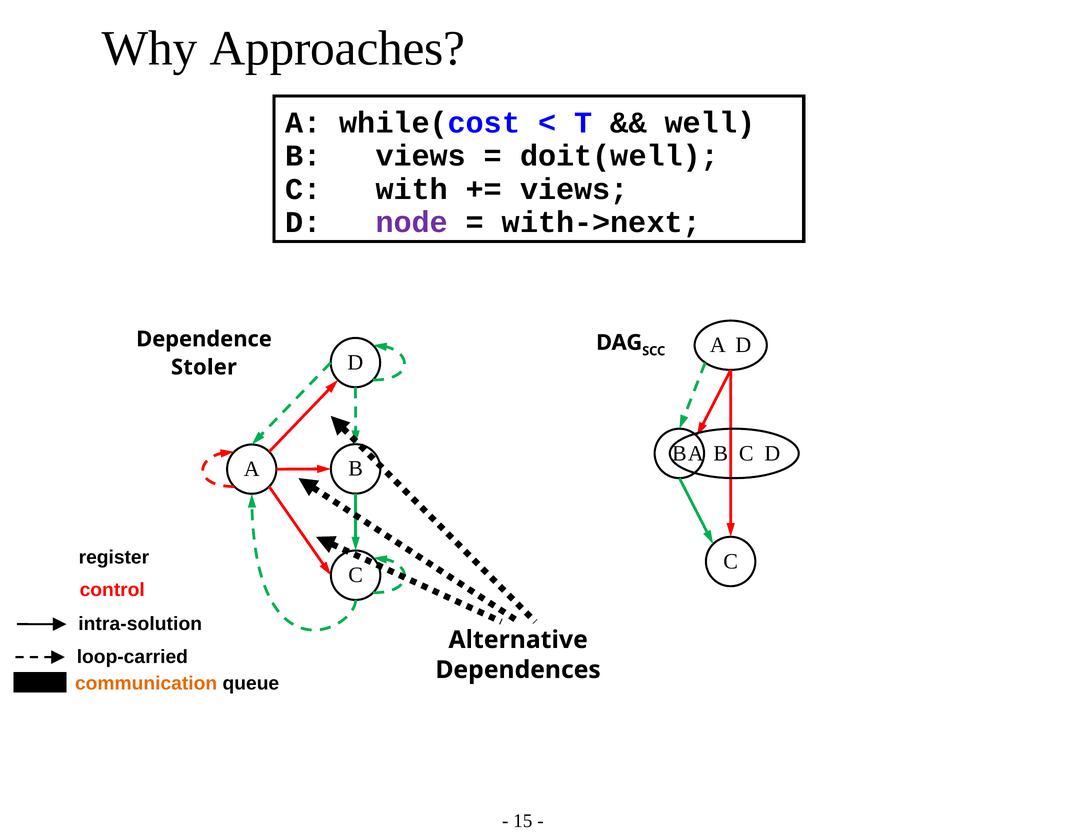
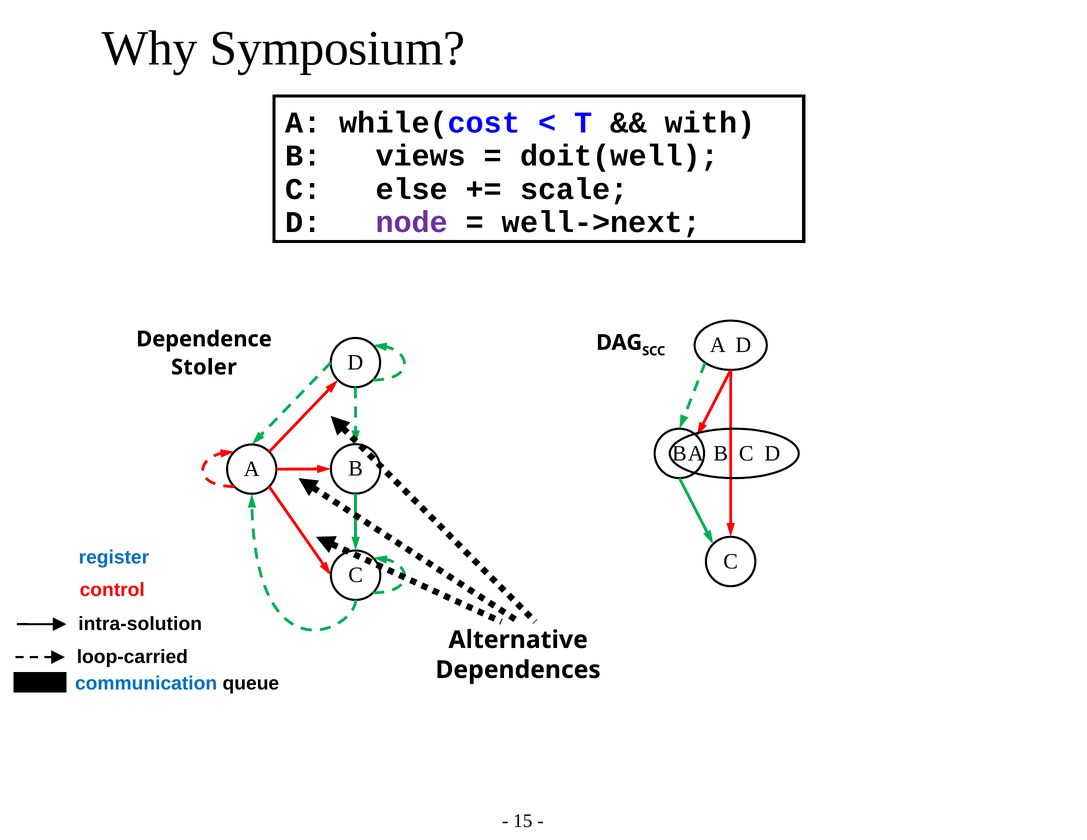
Approaches: Approaches -> Symposium
well: well -> with
with: with -> else
views at (574, 189): views -> scale
with->next: with->next -> well->next
register colour: black -> blue
communication colour: orange -> blue
